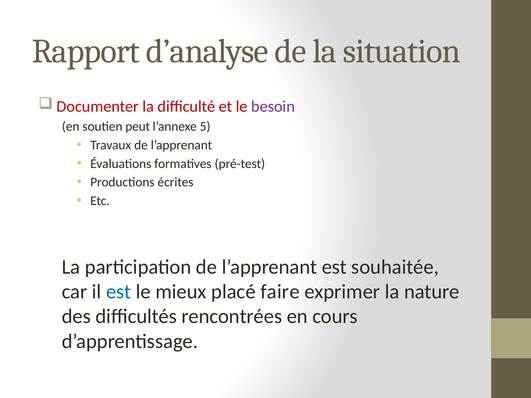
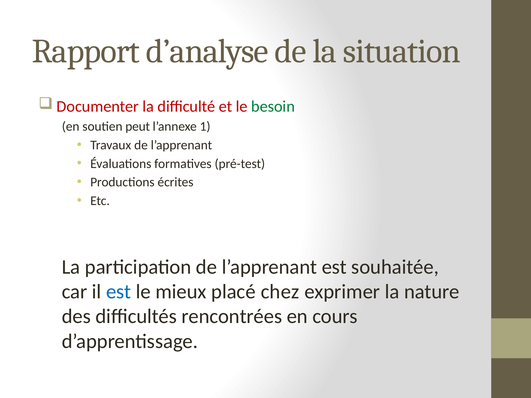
besoin colour: purple -> green
5: 5 -> 1
faire: faire -> chez
